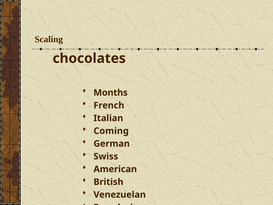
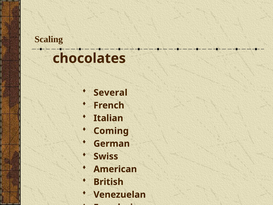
Months: Months -> Several
